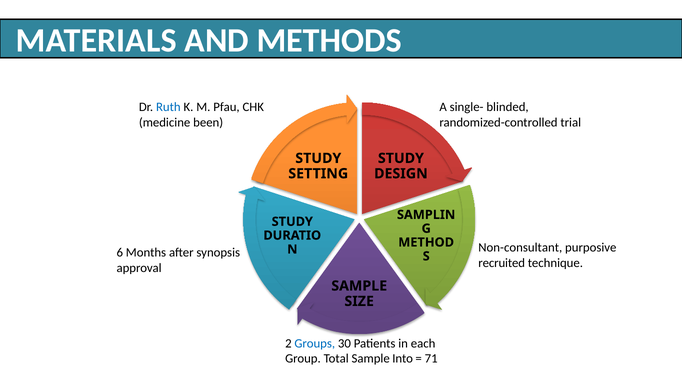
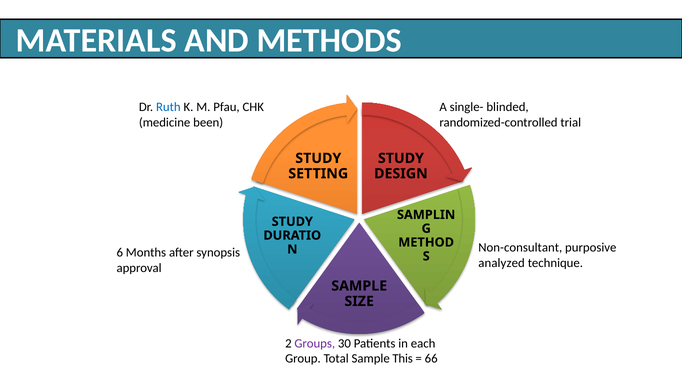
recruited: recruited -> analyzed
Groups colour: blue -> purple
Into: Into -> This
71: 71 -> 66
